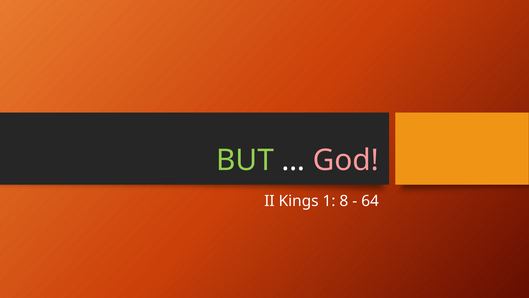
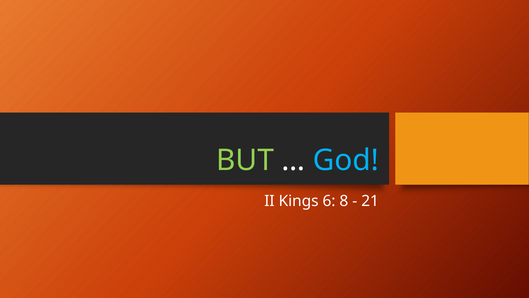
God colour: pink -> light blue
1: 1 -> 6
64: 64 -> 21
